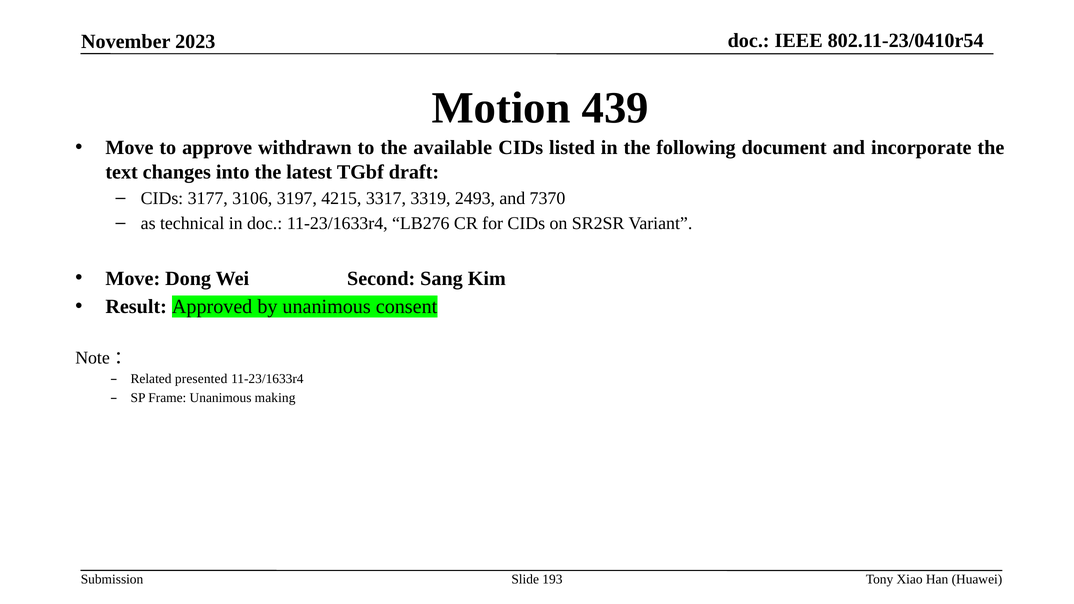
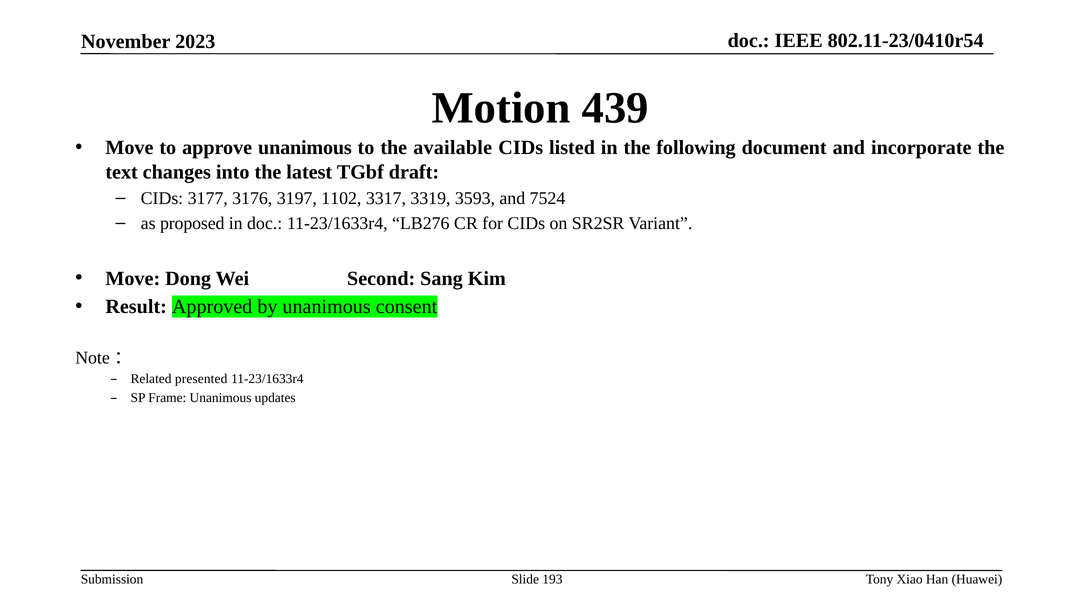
approve withdrawn: withdrawn -> unanimous
3106: 3106 -> 3176
4215: 4215 -> 1102
2493: 2493 -> 3593
7370: 7370 -> 7524
technical: technical -> proposed
making: making -> updates
